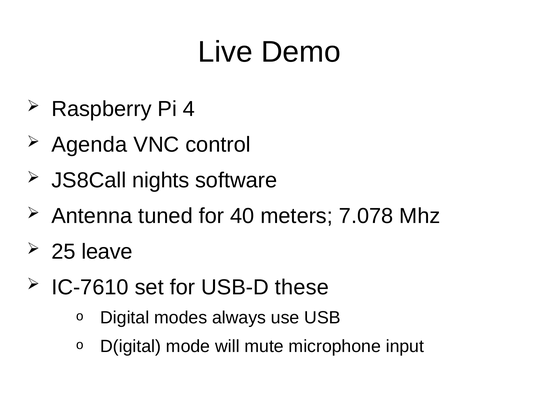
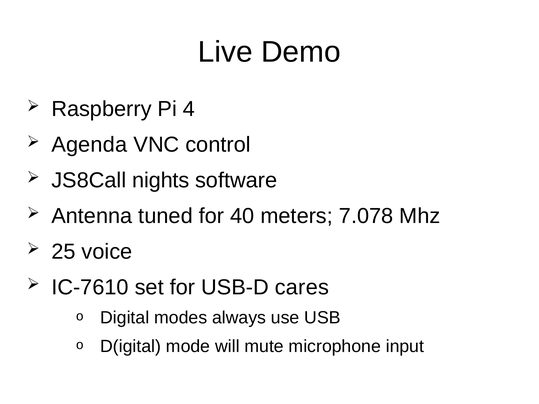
leave: leave -> voice
these: these -> cares
